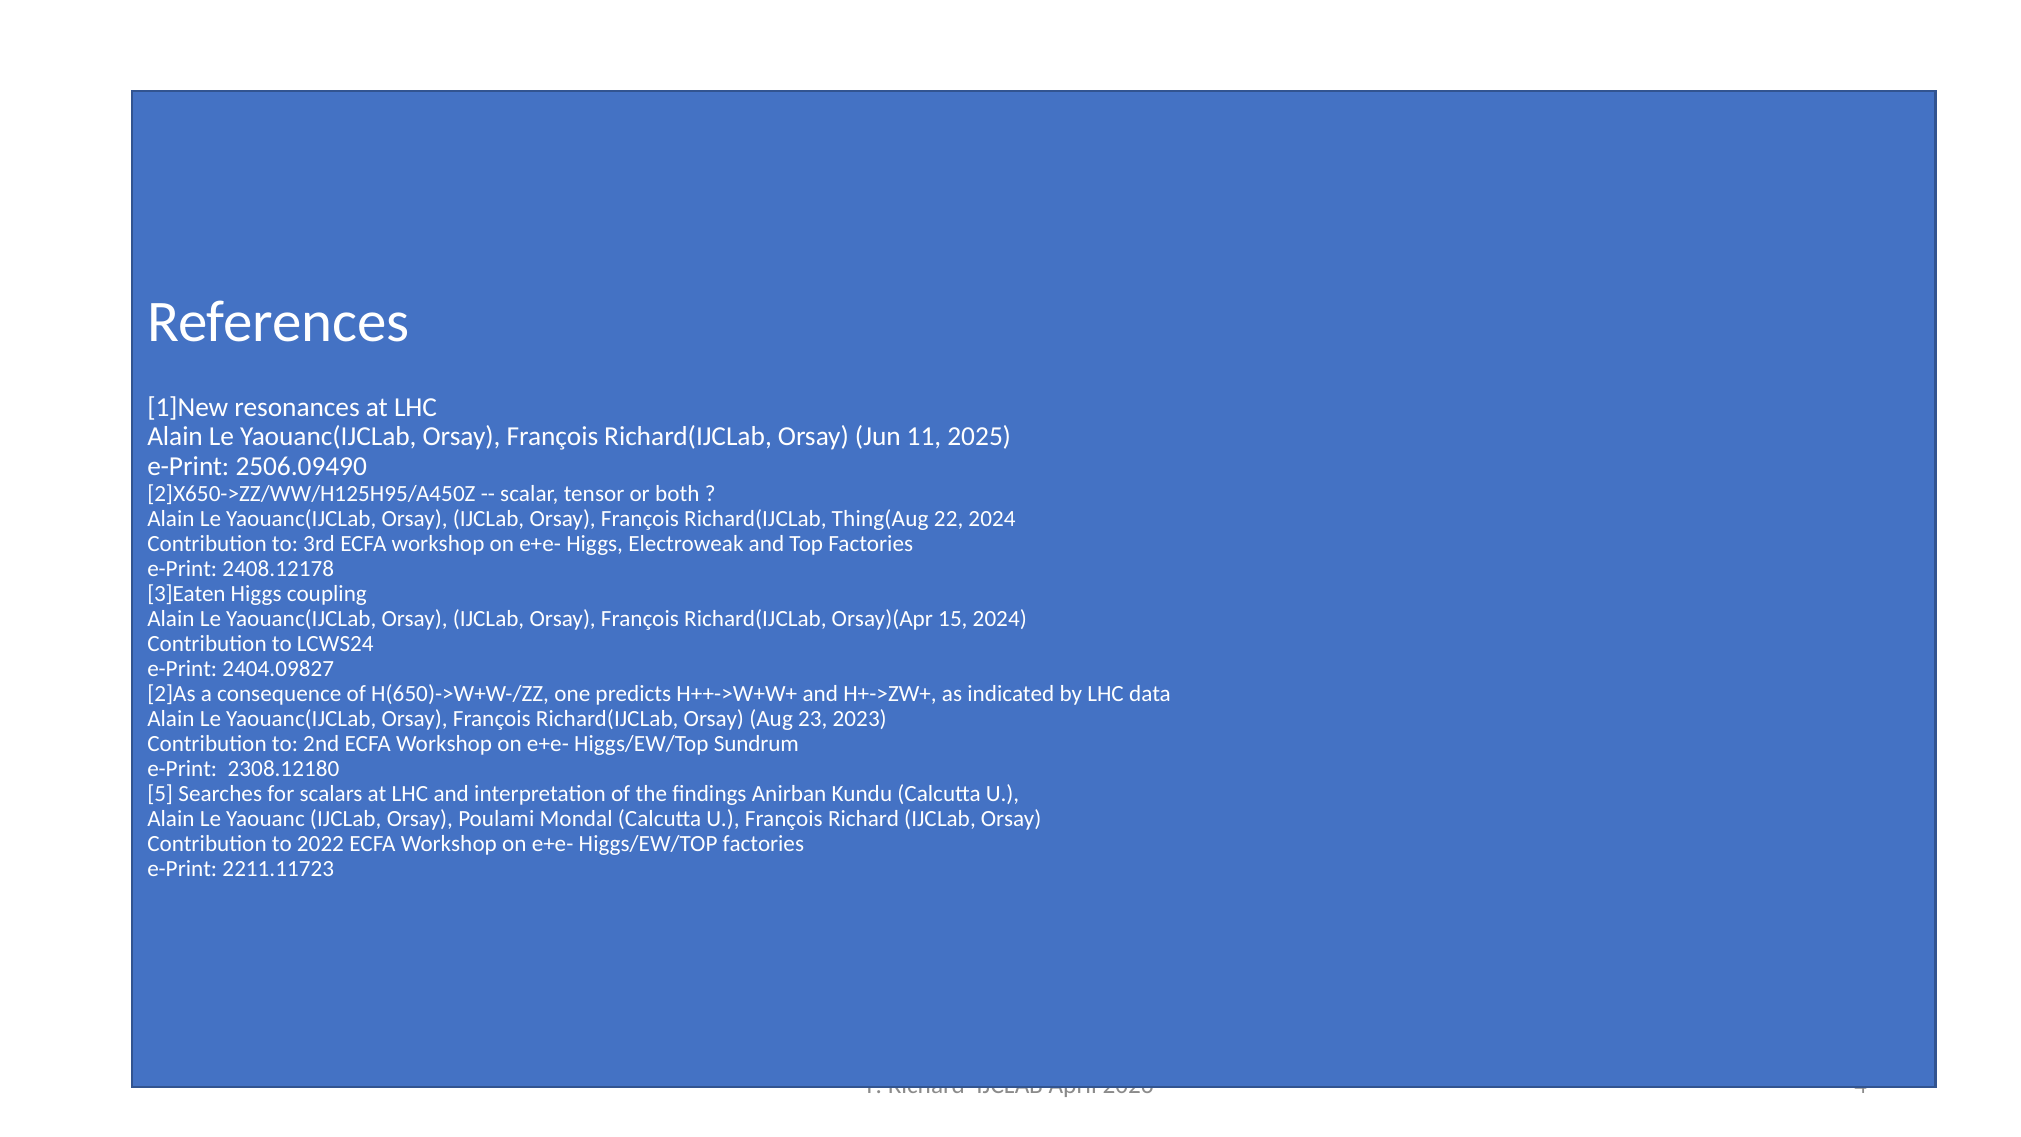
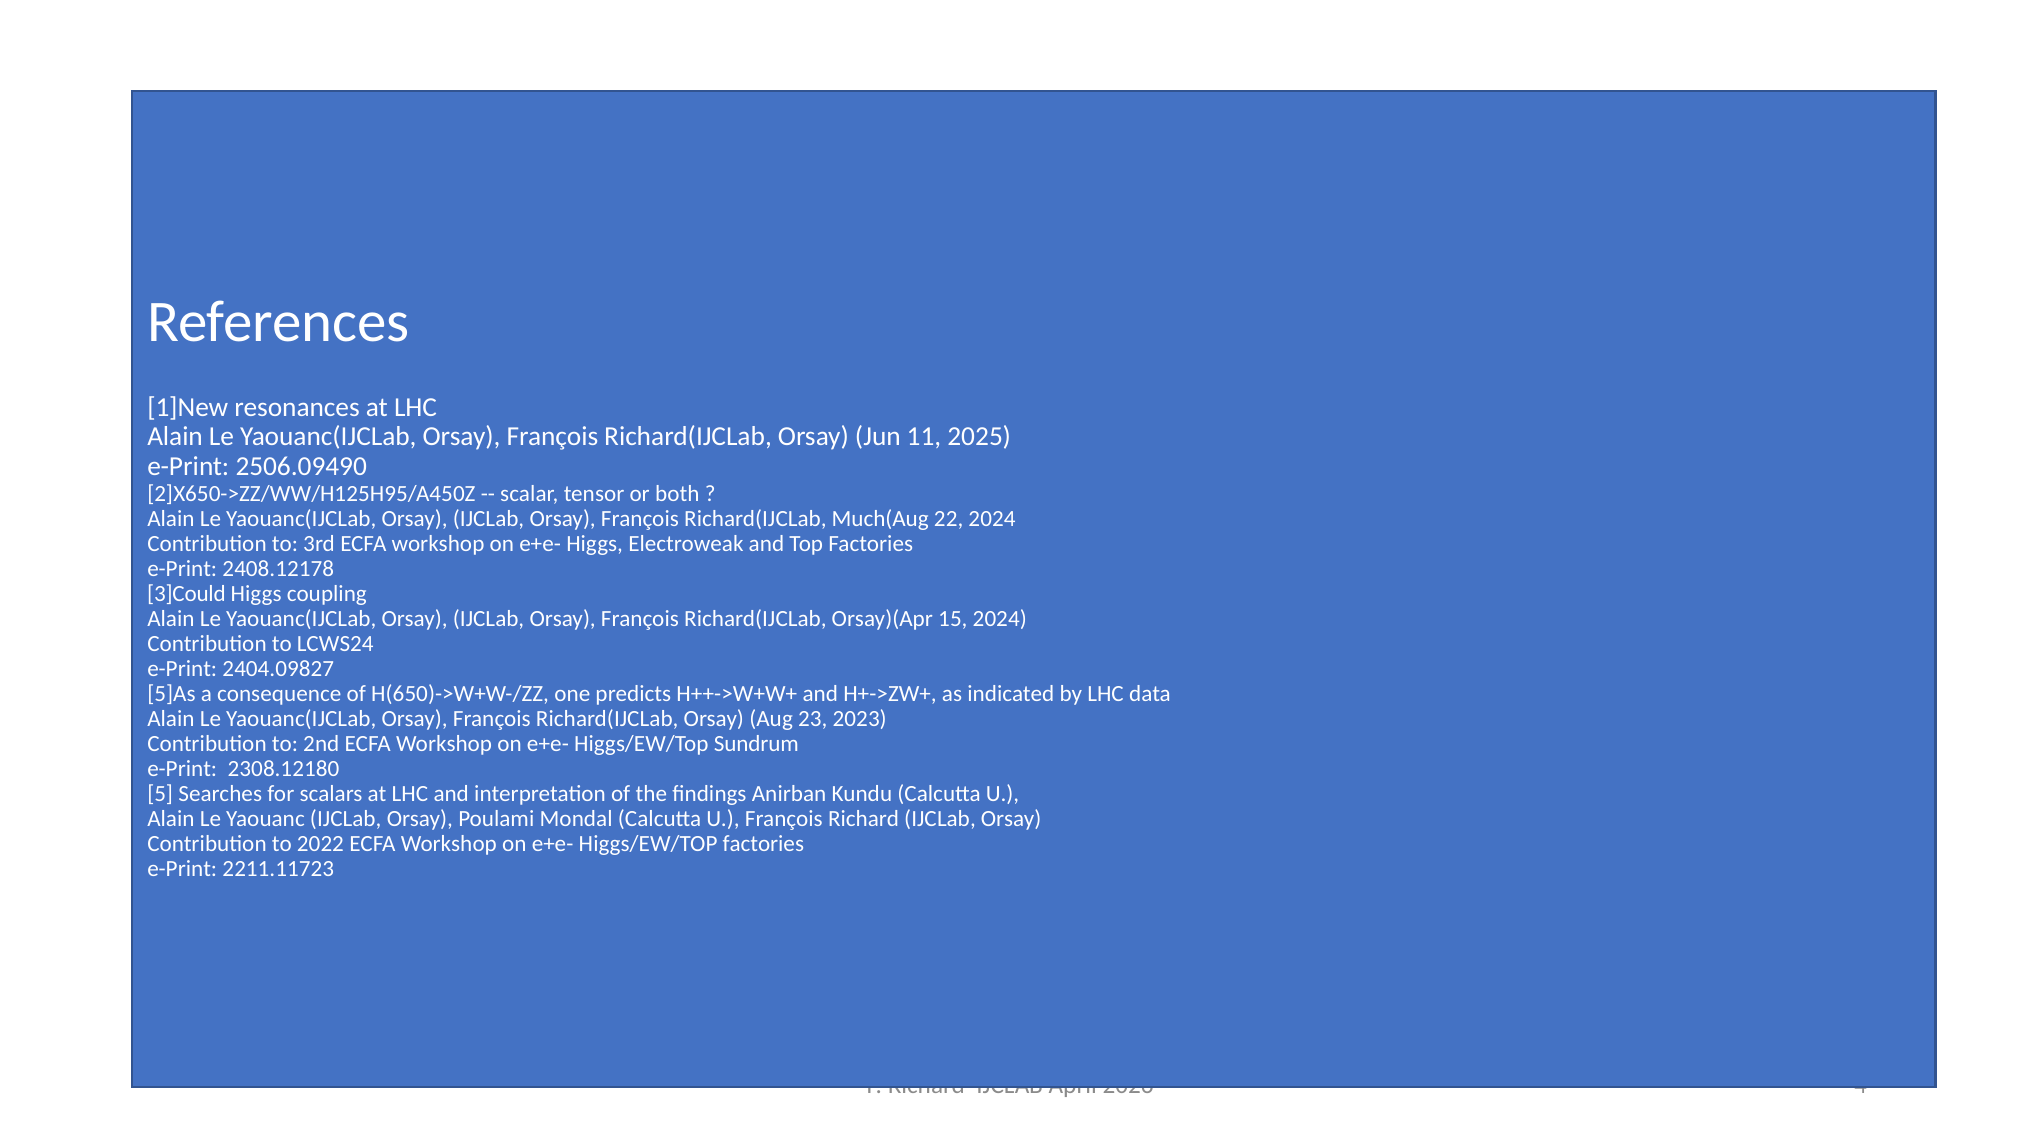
Thing(Aug: Thing(Aug -> Much(Aug
3]Eaten: 3]Eaten -> 3]Could
2]As: 2]As -> 5]As
